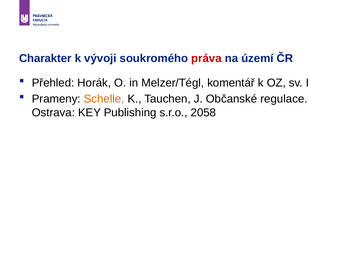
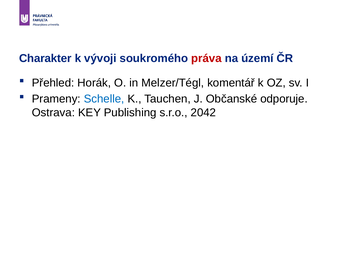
Schelle colour: orange -> blue
regulace: regulace -> odporuje
2058: 2058 -> 2042
